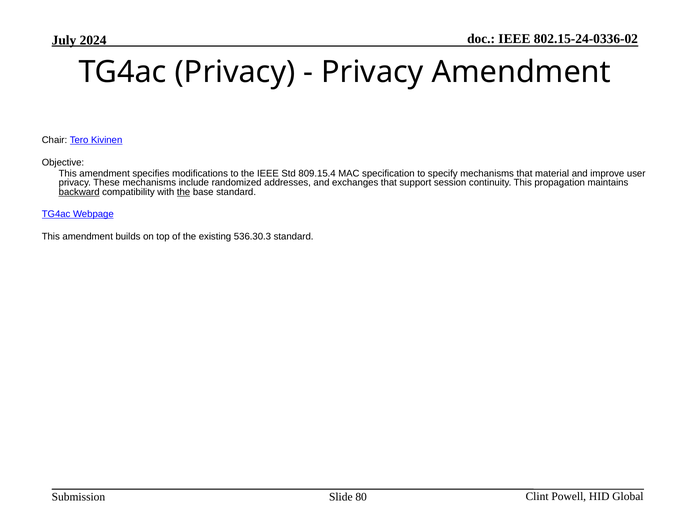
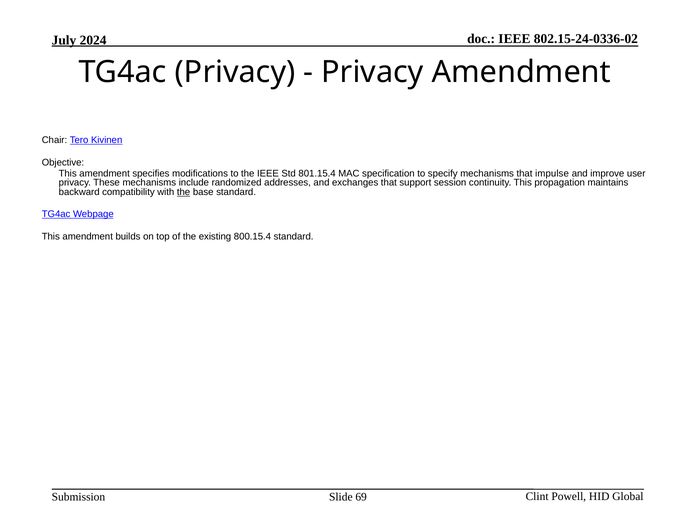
809.15.4: 809.15.4 -> 801.15.4
material: material -> impulse
backward underline: present -> none
536.30.3: 536.30.3 -> 800.15.4
80: 80 -> 69
